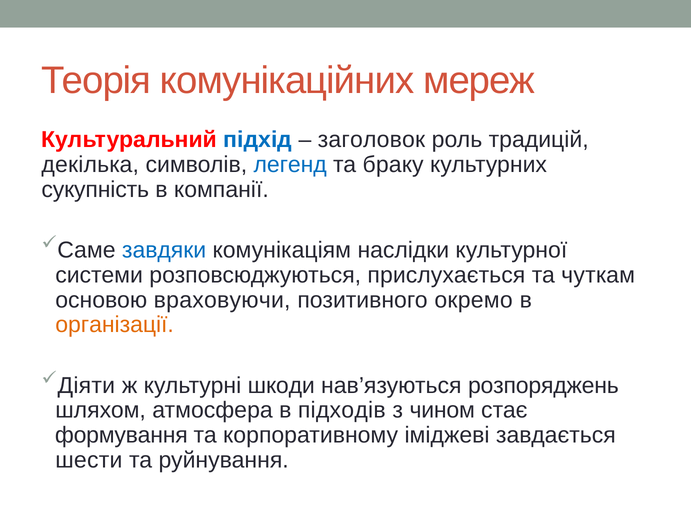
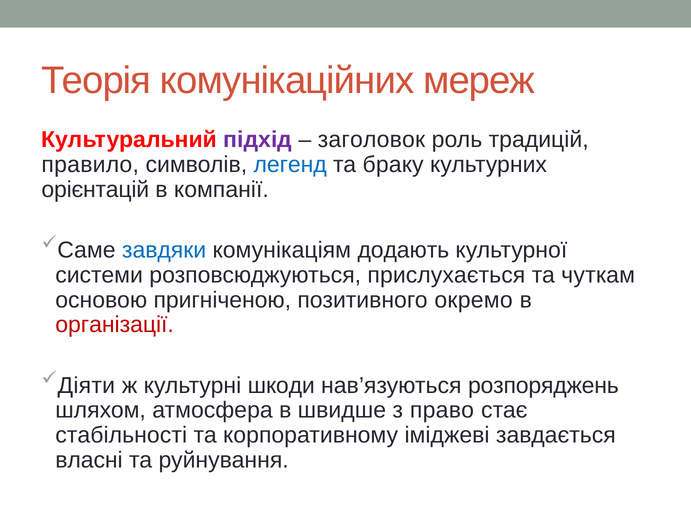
підхід colour: blue -> purple
декілька: декілька -> правило
сукупність: сукупність -> орієнтацій
наслідки: наслідки -> додають
враховуючи: враховуючи -> пригніченою
організації colour: orange -> red
підходів: підходів -> швидше
чином: чином -> право
формування: формування -> стабільності
шести: шести -> власні
